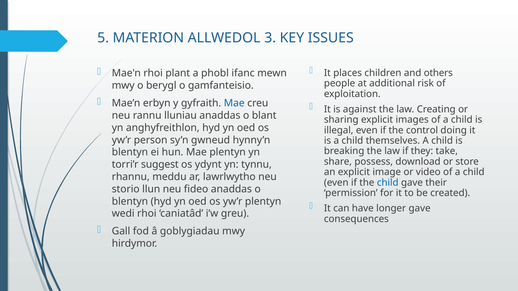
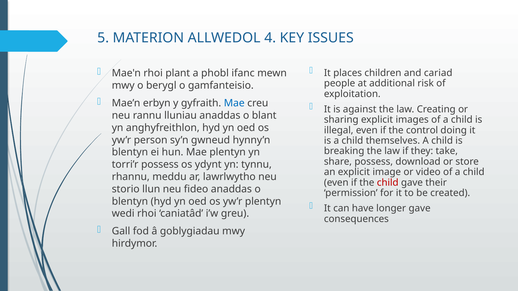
3: 3 -> 4
others: others -> cariad
torri’r suggest: suggest -> possess
child at (388, 183) colour: blue -> red
